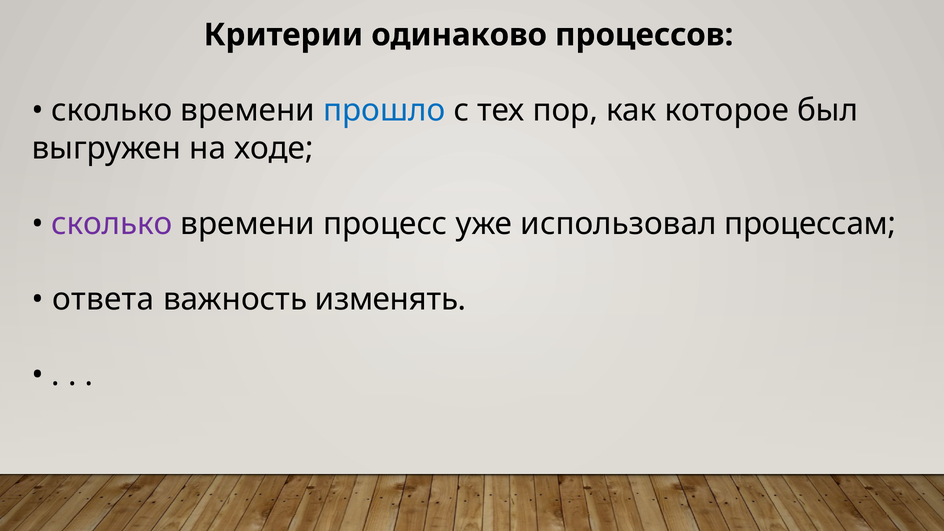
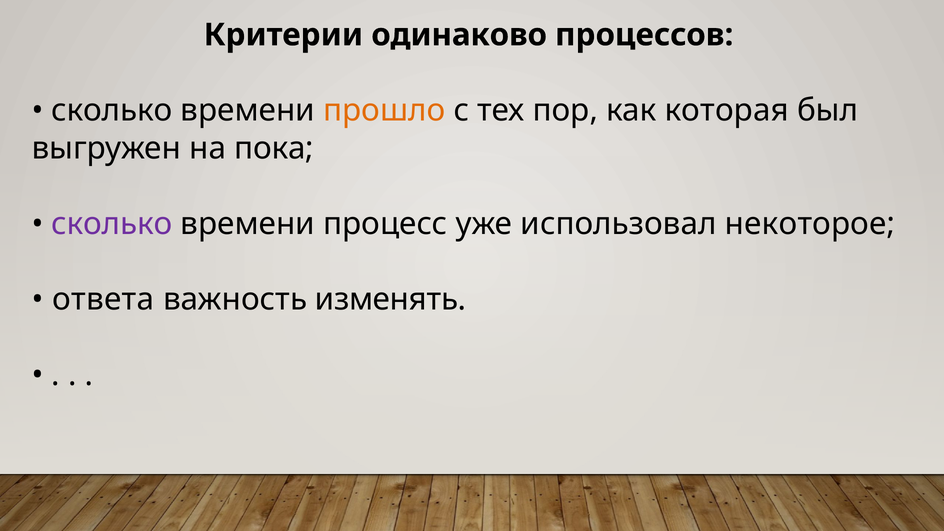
прошло colour: blue -> orange
которое: которое -> которая
ходе: ходе -> пока
процессам: процессам -> некоторое
